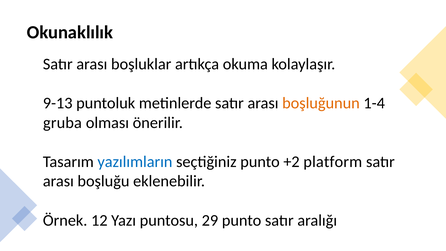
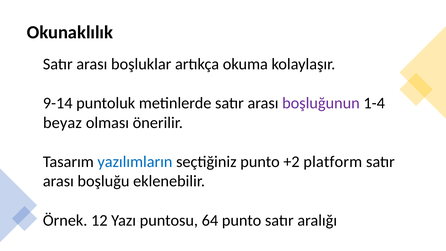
9-13: 9-13 -> 9-14
boşluğunun colour: orange -> purple
gruba: gruba -> beyaz
29: 29 -> 64
